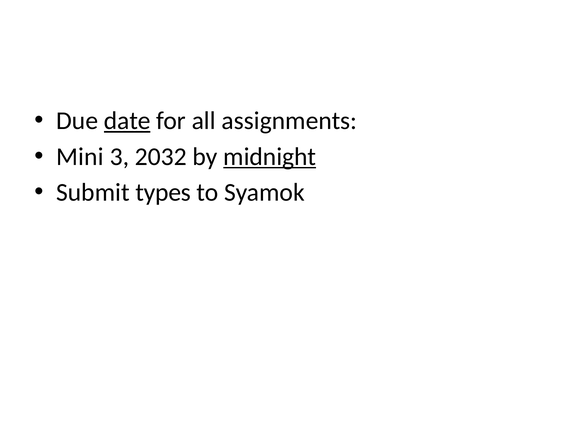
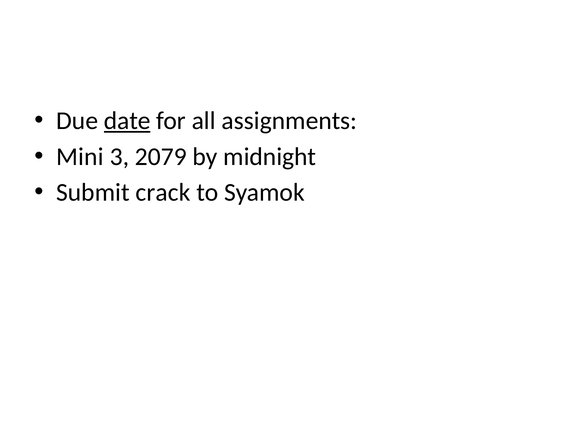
2032: 2032 -> 2079
midnight underline: present -> none
types: types -> crack
